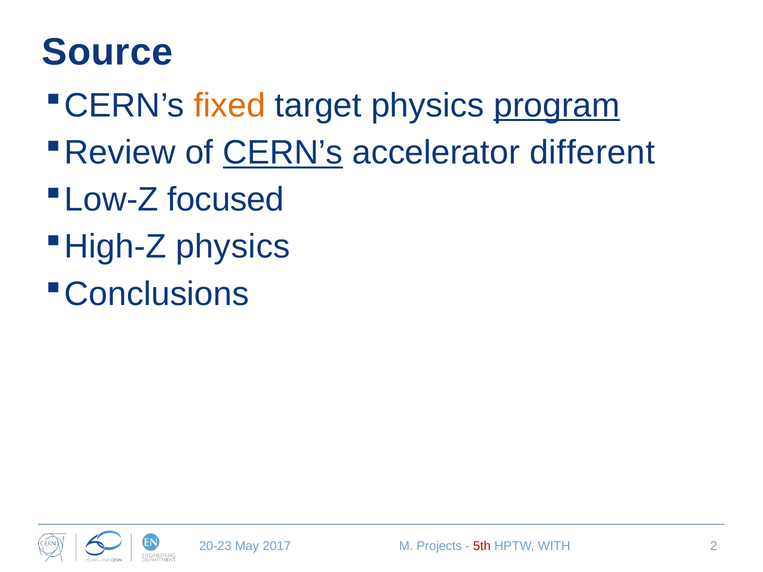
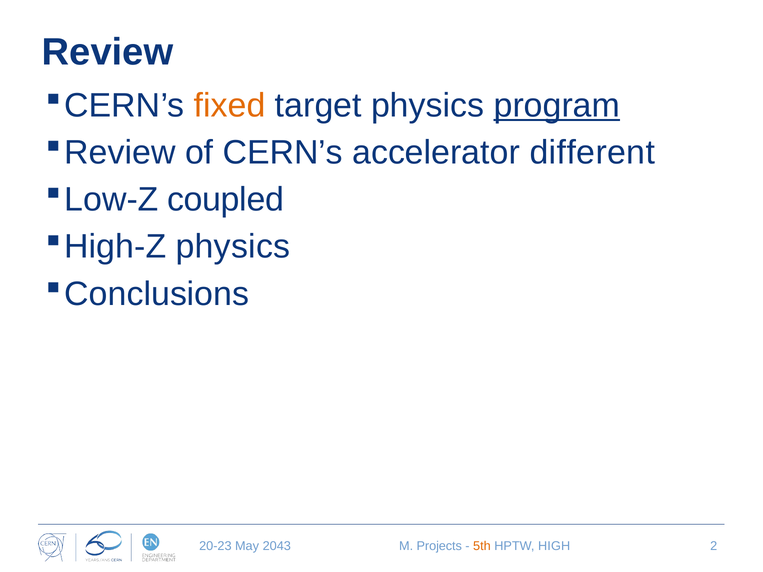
Source: Source -> Review
CERN’s underline: present -> none
focused: focused -> coupled
2017: 2017 -> 2043
5th colour: red -> orange
WITH: WITH -> HIGH
